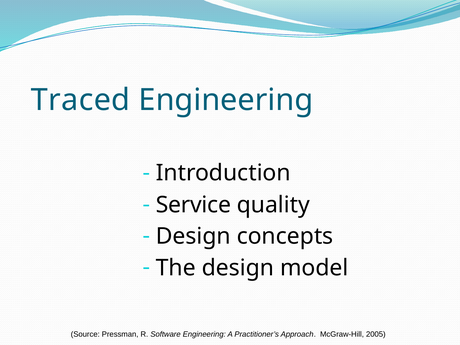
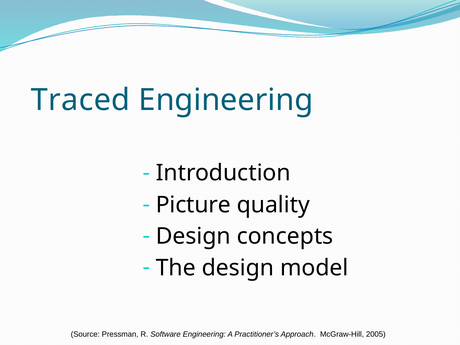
Service: Service -> Picture
